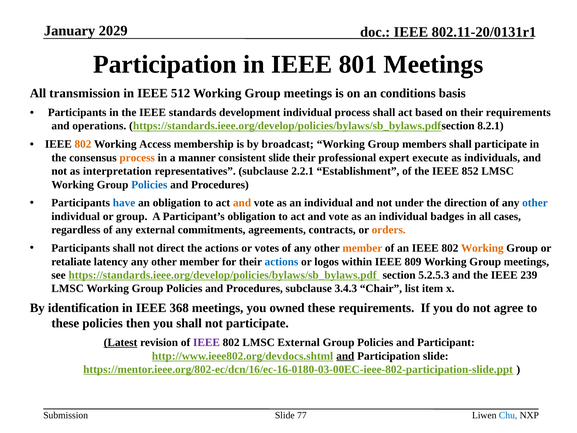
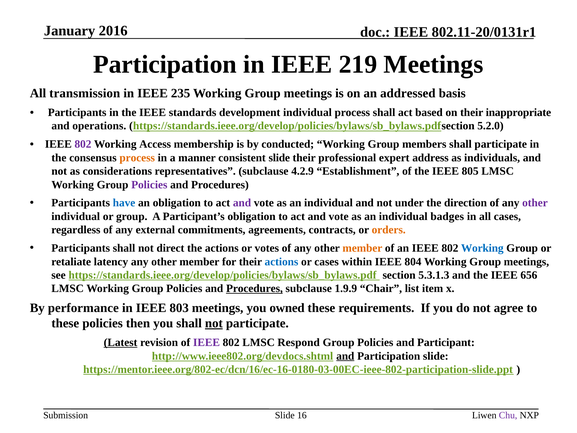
2029: 2029 -> 2016
801: 801 -> 219
512: 512 -> 235
conditions: conditions -> addressed
their requirements: requirements -> inappropriate
8.2.1: 8.2.1 -> 5.2.0
802 at (83, 144) colour: orange -> purple
broadcast: broadcast -> conducted
execute: execute -> address
interpretation: interpretation -> considerations
2.2.1: 2.2.1 -> 4.2.9
852: 852 -> 805
Policies at (149, 185) colour: blue -> purple
and at (242, 203) colour: orange -> purple
other at (535, 203) colour: blue -> purple
Working at (482, 248) colour: orange -> blue
or logos: logos -> cases
809: 809 -> 804
5.2.5.3: 5.2.5.3 -> 5.3.1.3
239: 239 -> 656
Procedures at (254, 288) underline: none -> present
3.4.3: 3.4.3 -> 1.9.9
identification: identification -> performance
368: 368 -> 803
not at (214, 323) underline: none -> present
LMSC External: External -> Respond
77: 77 -> 16
Chu colour: blue -> purple
